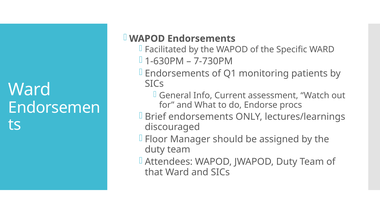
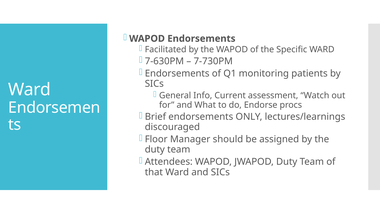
1-630PM: 1-630PM -> 7-630PM
